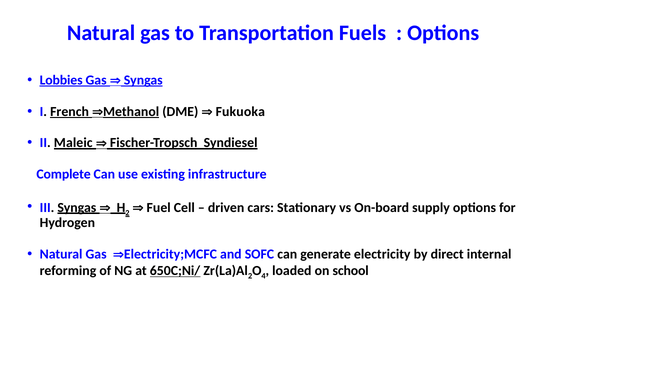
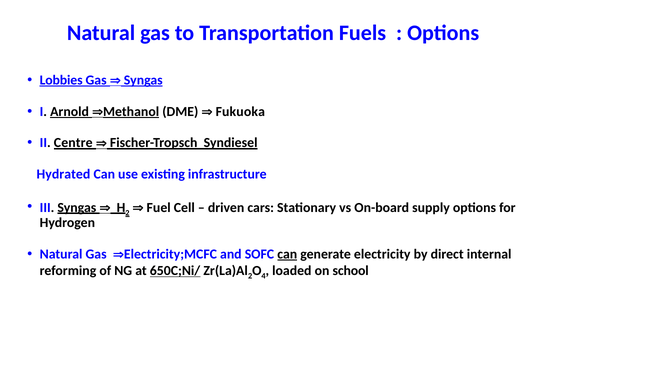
French: French -> Arnold
Maleic: Maleic -> Centre
Complete: Complete -> Hydrated
can at (287, 254) underline: none -> present
